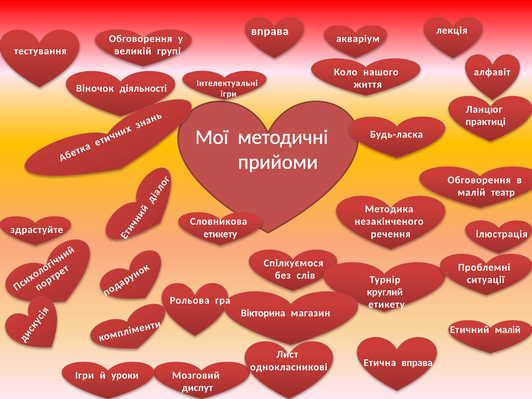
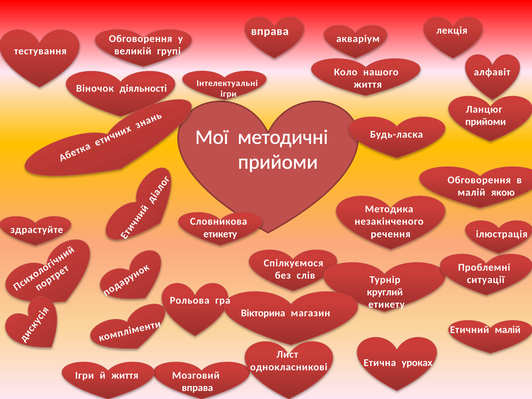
практиці at (486, 122): практиці -> прийоми
театр: театр -> якою
Етична вправа: вправа -> уроках
й уроки: уроки -> життя
диспут at (197, 388): диспут -> вправа
